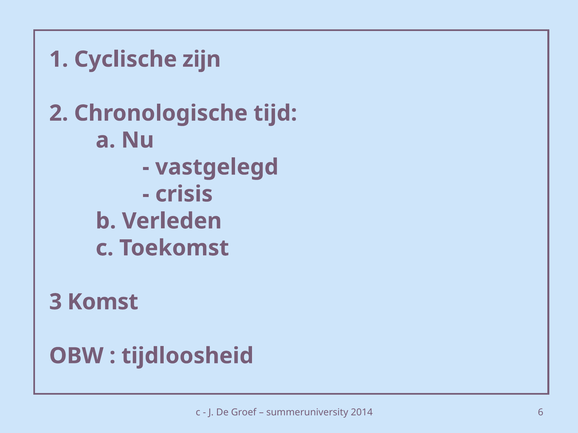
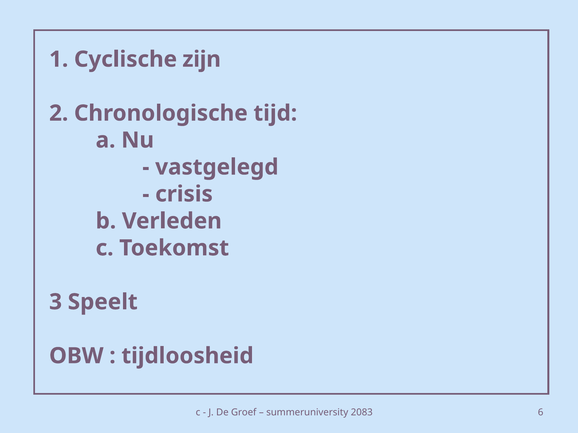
Komst: Komst -> Speelt
2014: 2014 -> 2083
